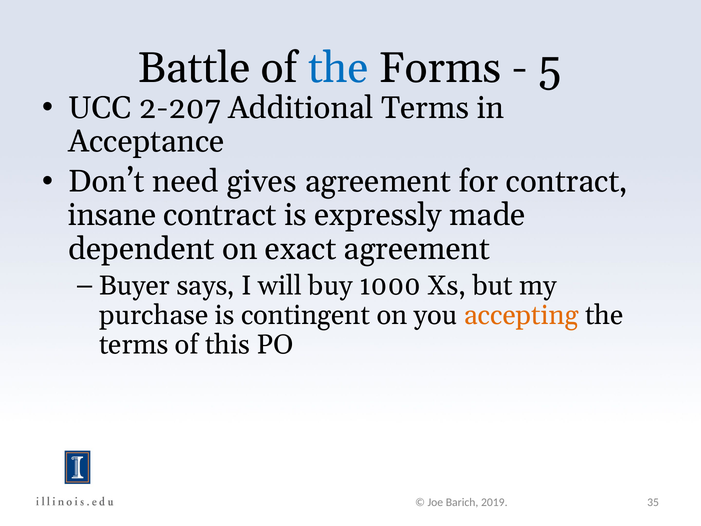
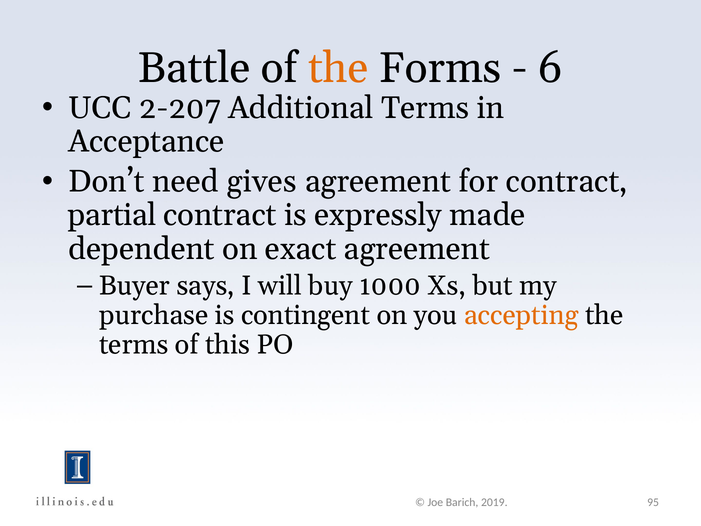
the at (338, 68) colour: blue -> orange
5: 5 -> 6
insane: insane -> partial
35: 35 -> 95
